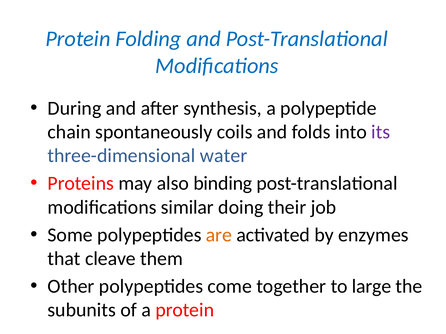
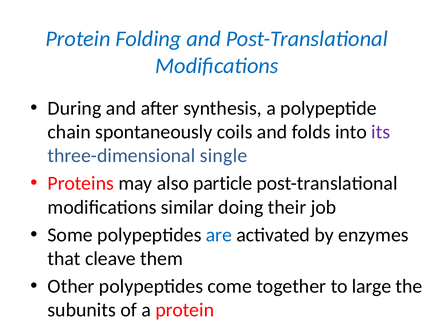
water: water -> single
binding: binding -> particle
are colour: orange -> blue
